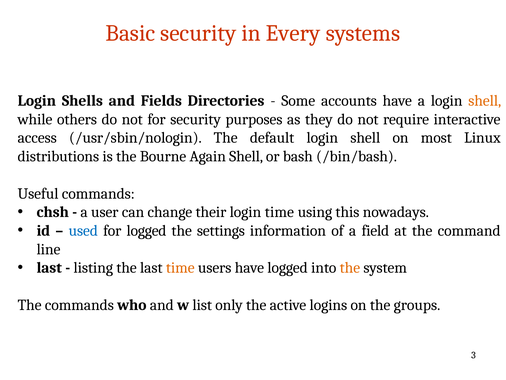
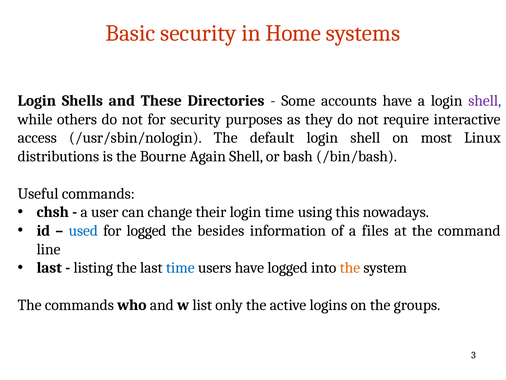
Every: Every -> Home
Fields: Fields -> These
shell at (485, 101) colour: orange -> purple
settings: settings -> besides
field: field -> files
time at (180, 268) colour: orange -> blue
